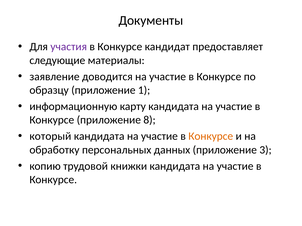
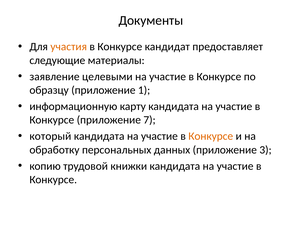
участия colour: purple -> orange
доводится: доводится -> целевыми
8: 8 -> 7
